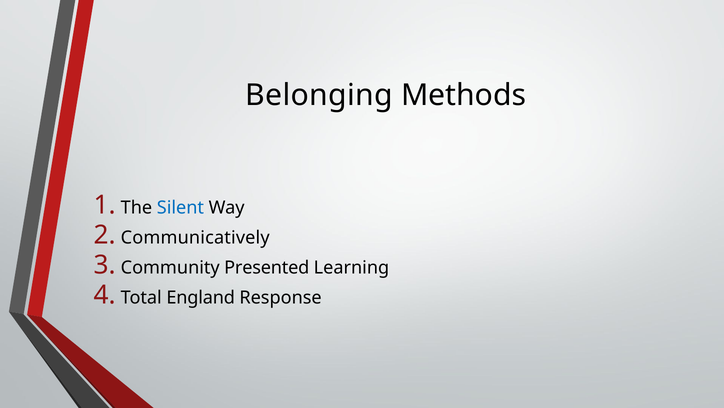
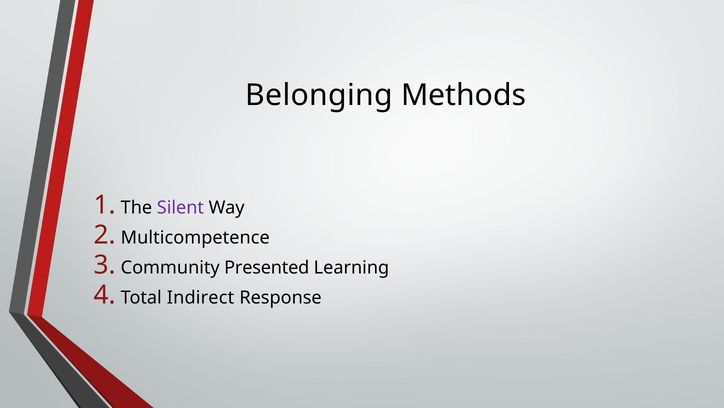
Silent colour: blue -> purple
Communicatively: Communicatively -> Multicompetence
England: England -> Indirect
